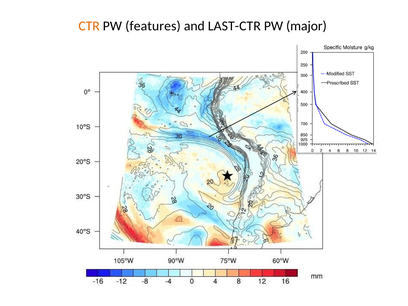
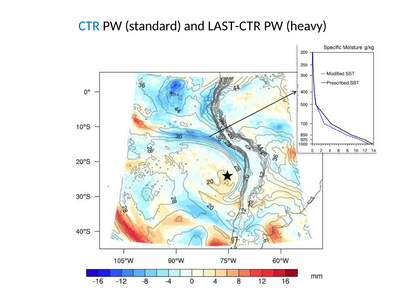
CTR colour: orange -> blue
features: features -> standard
major: major -> heavy
